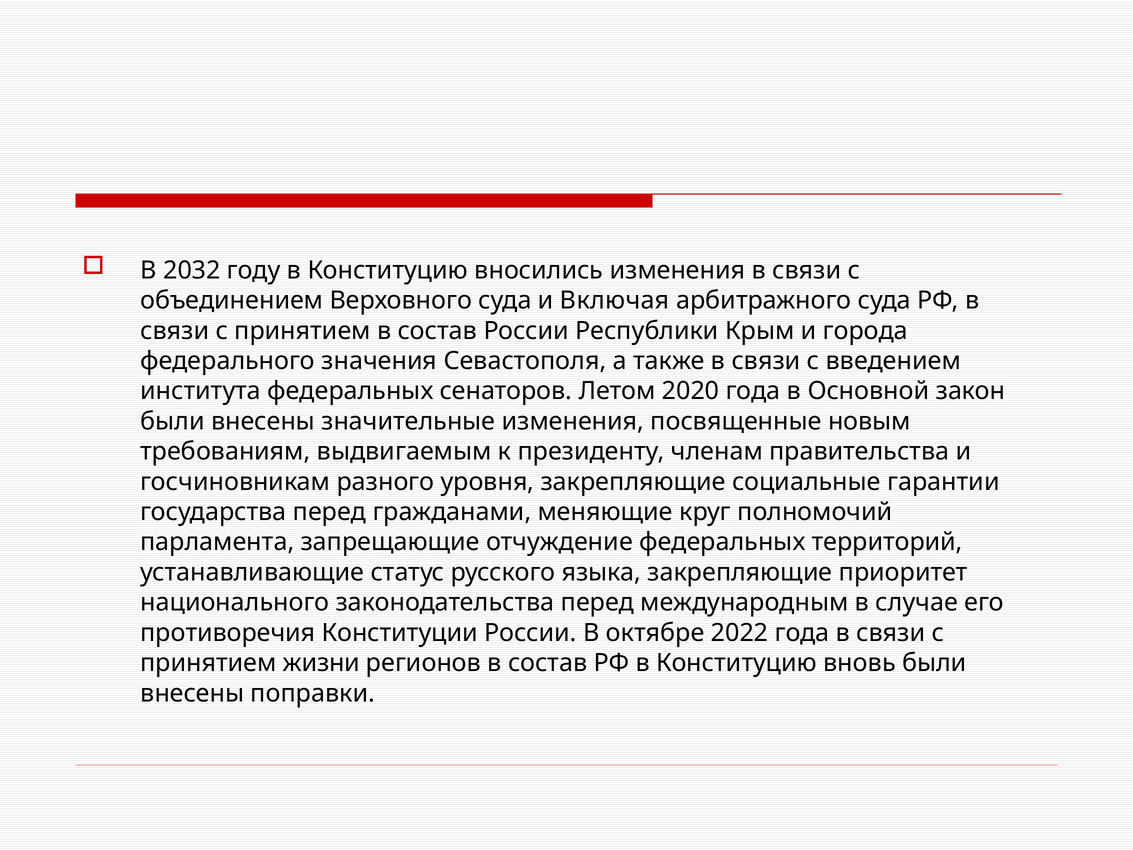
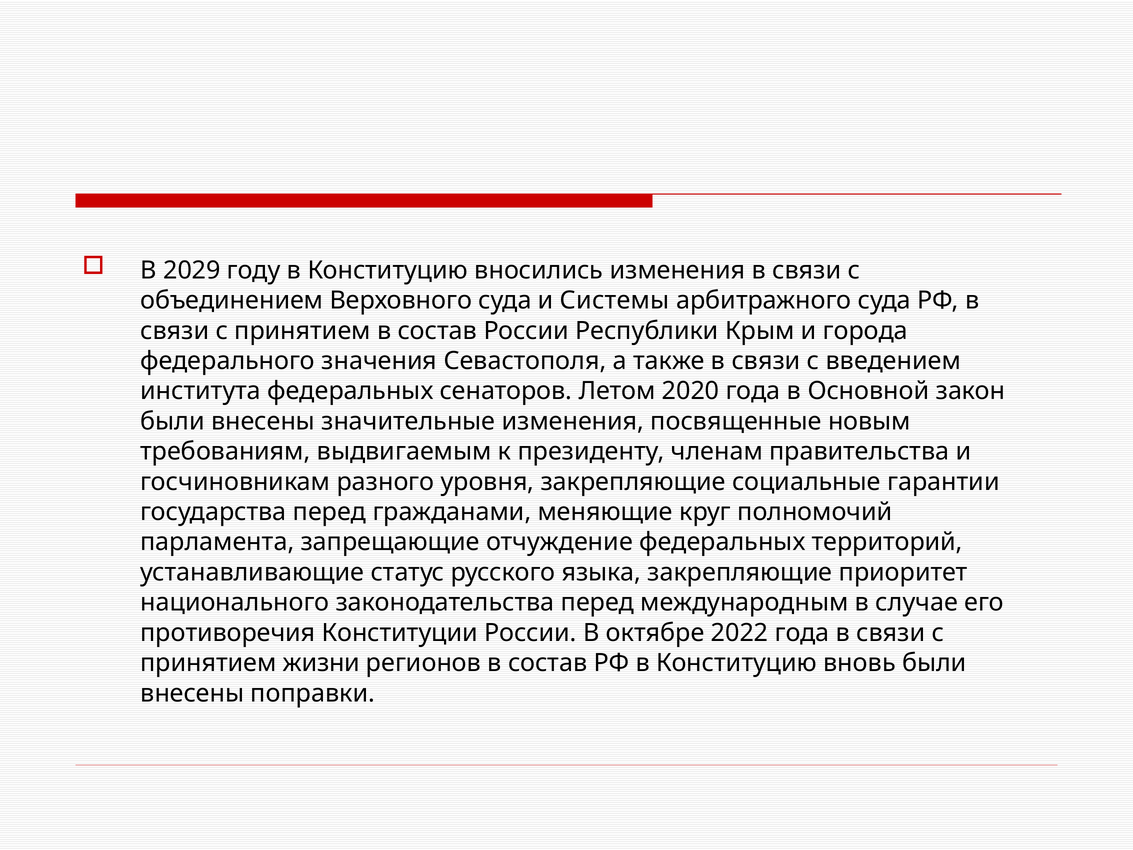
2032: 2032 -> 2029
Включая: Включая -> Системы
